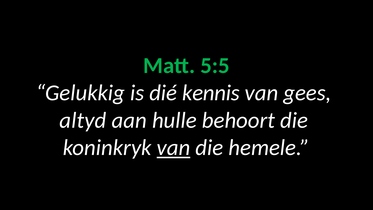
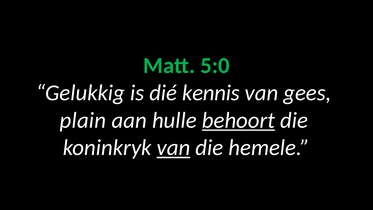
5:5: 5:5 -> 5:0
altyd: altyd -> plain
behoort underline: none -> present
